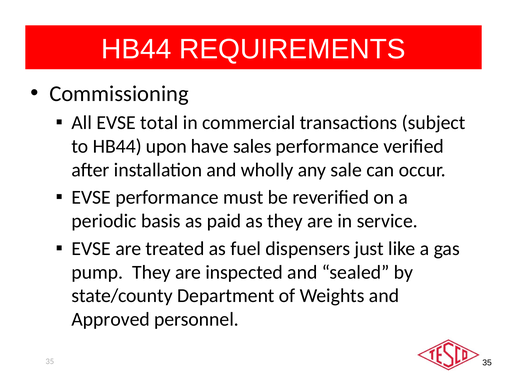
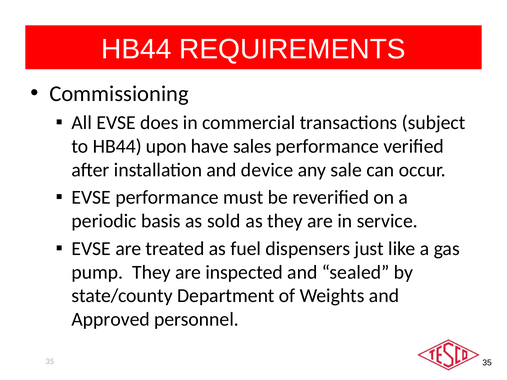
total: total -> does
wholly: wholly -> device
paid: paid -> sold
